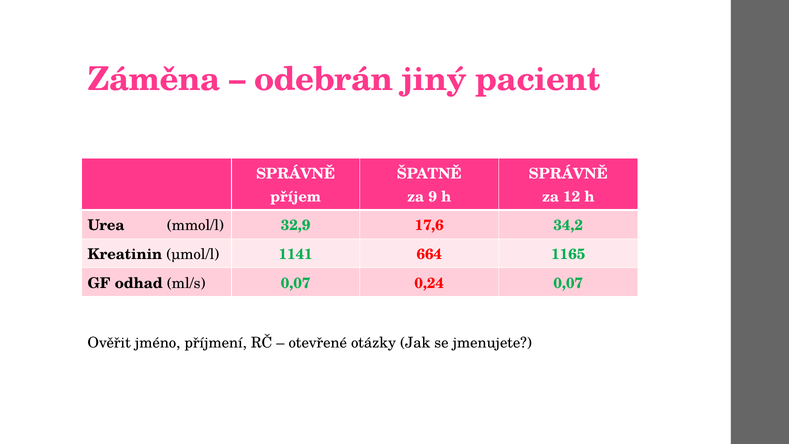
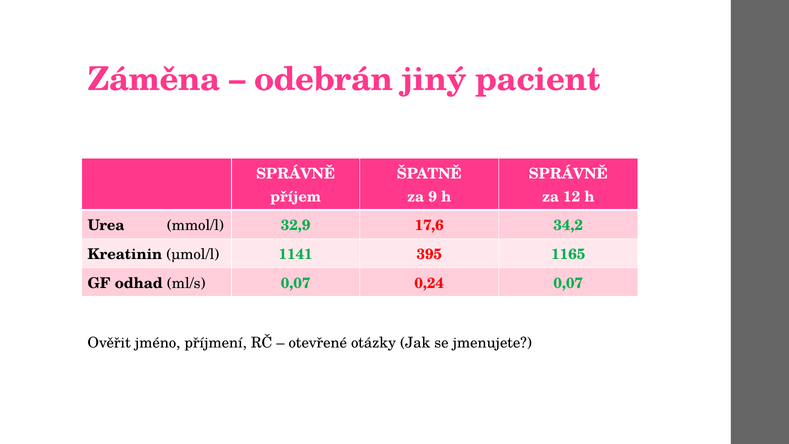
664: 664 -> 395
